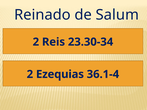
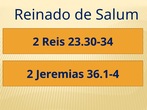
Ezequias: Ezequias -> Jeremias
